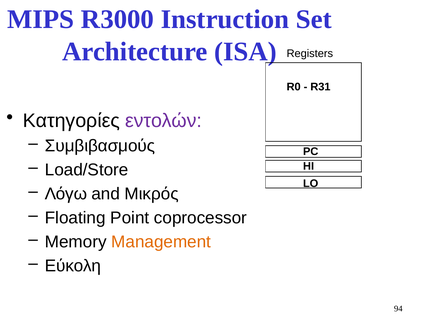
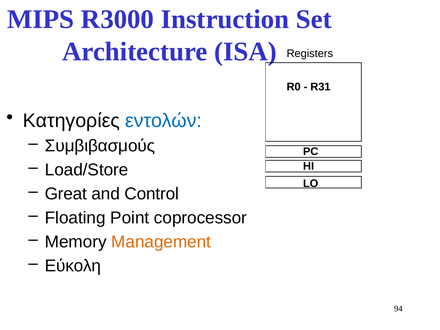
εντολών colour: purple -> blue
Λόγω: Λόγω -> Great
Μικρός: Μικρός -> Control
